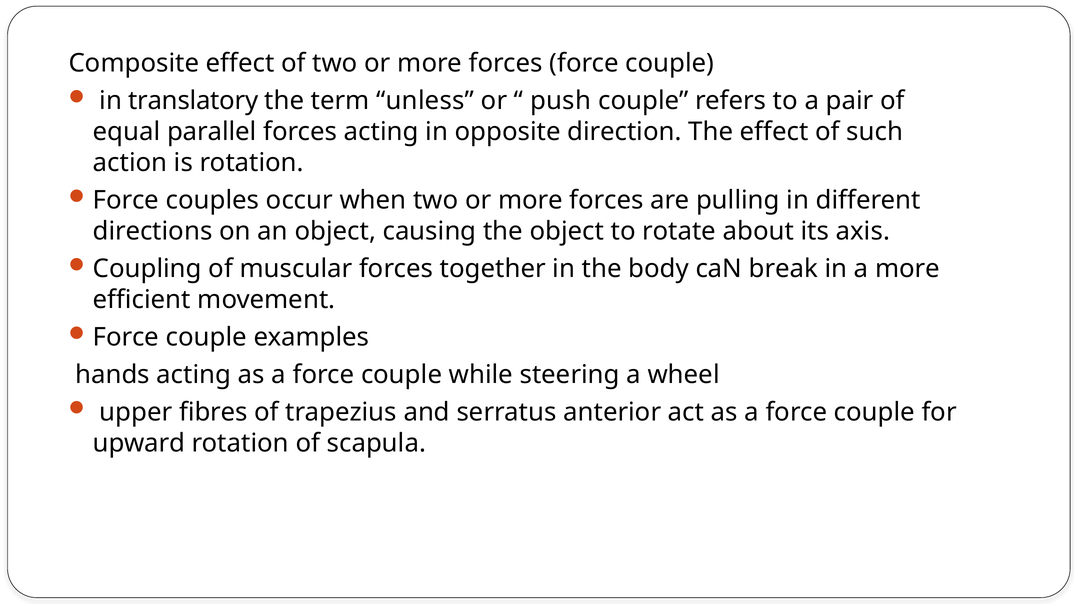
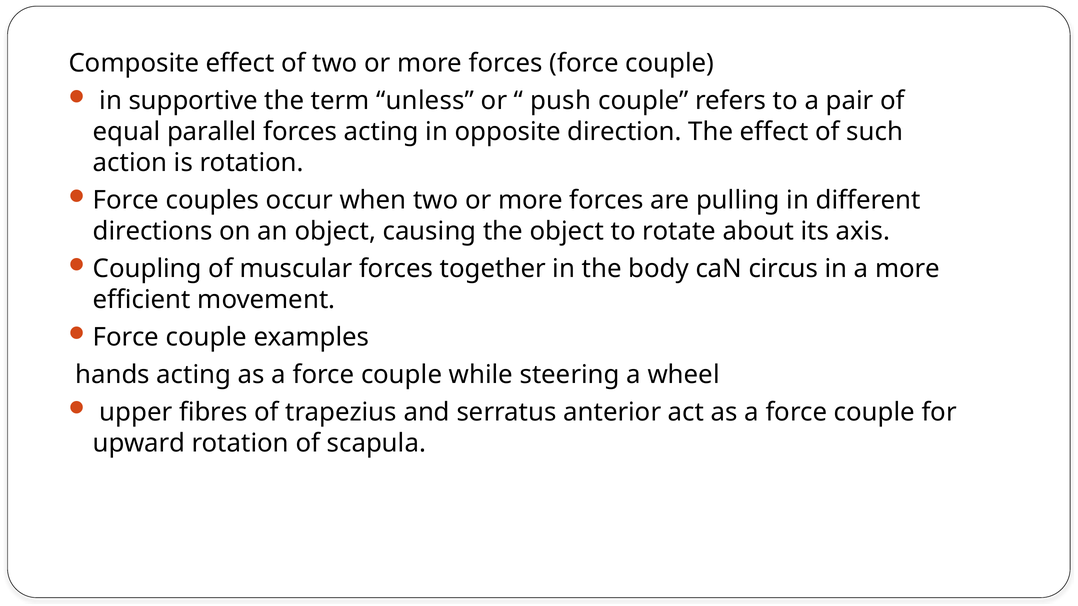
translatory: translatory -> supportive
break: break -> circus
